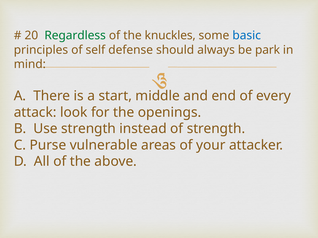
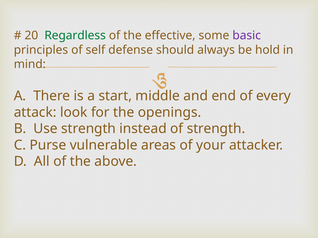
knuckles: knuckles -> effective
basic colour: blue -> purple
park: park -> hold
